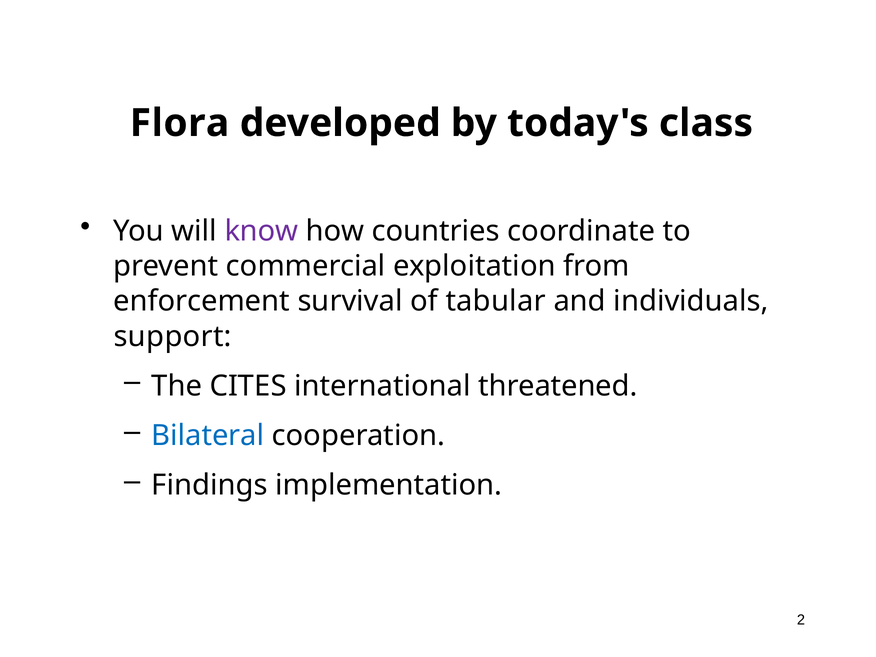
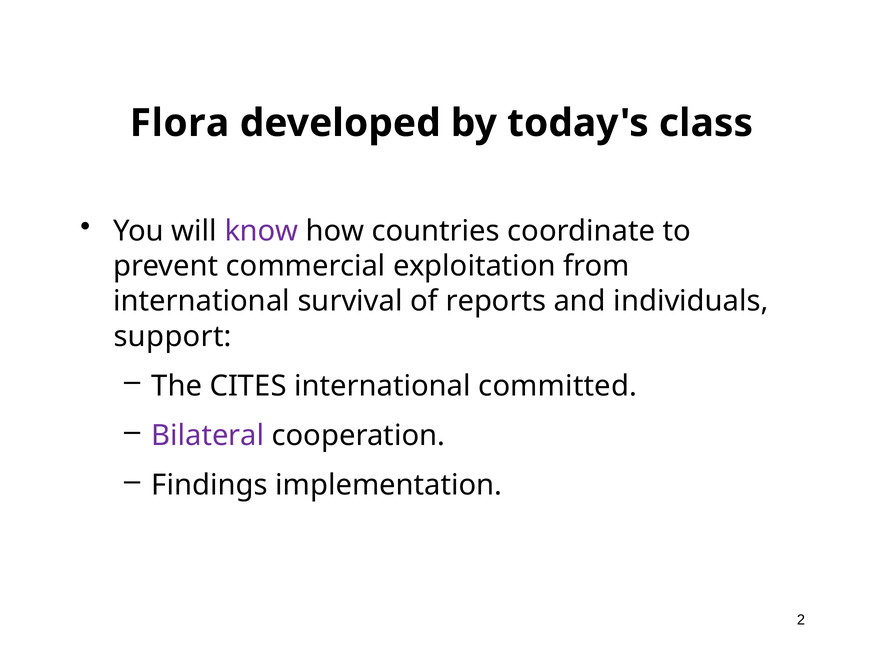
enforcement at (202, 301): enforcement -> international
tabular: tabular -> reports
threatened: threatened -> committed
Bilateral colour: blue -> purple
